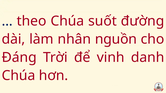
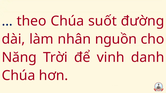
Đáng: Đáng -> Năng
